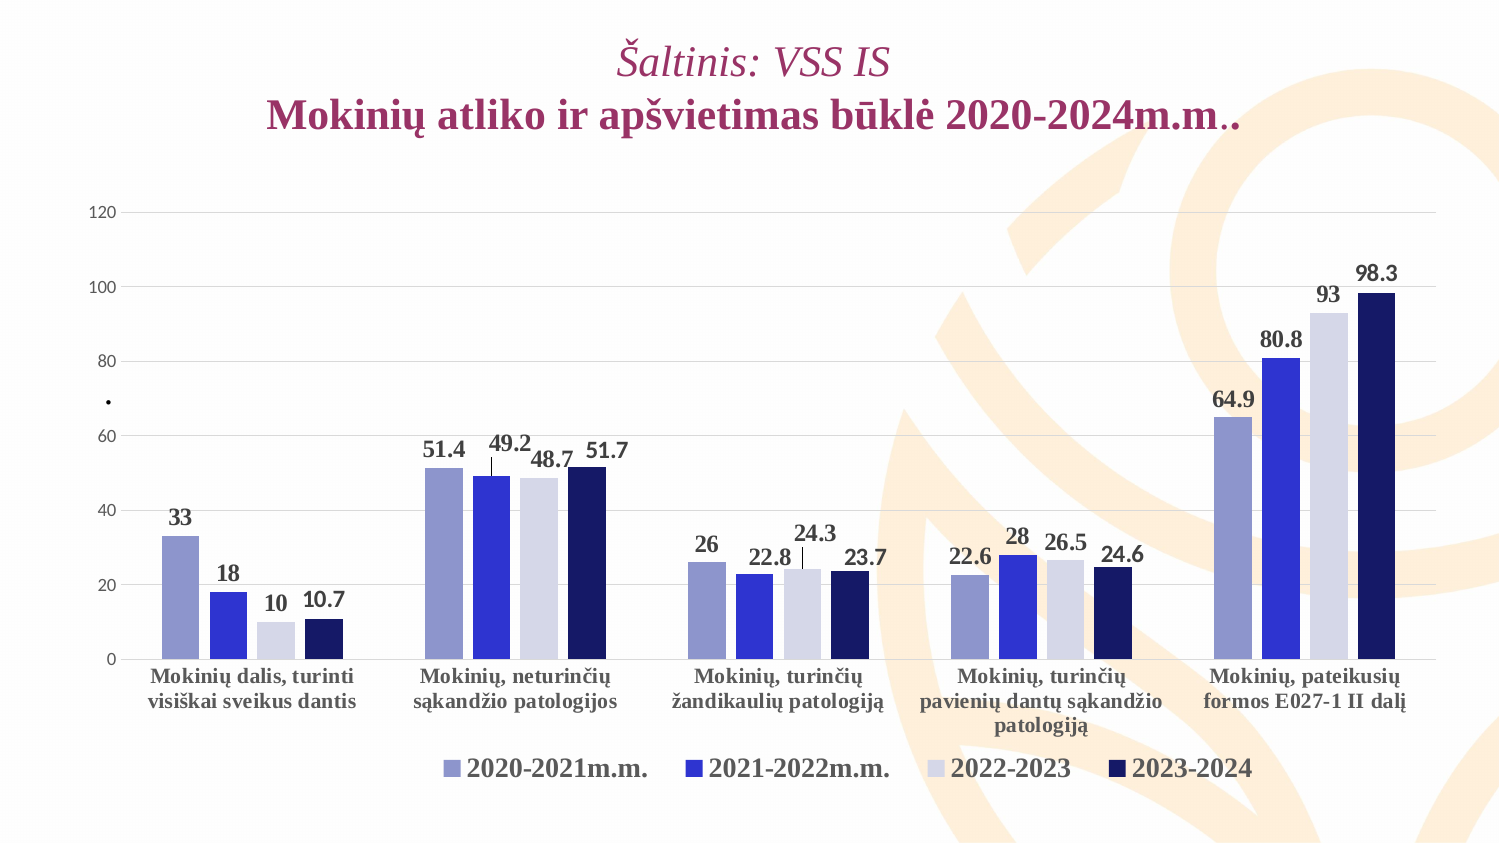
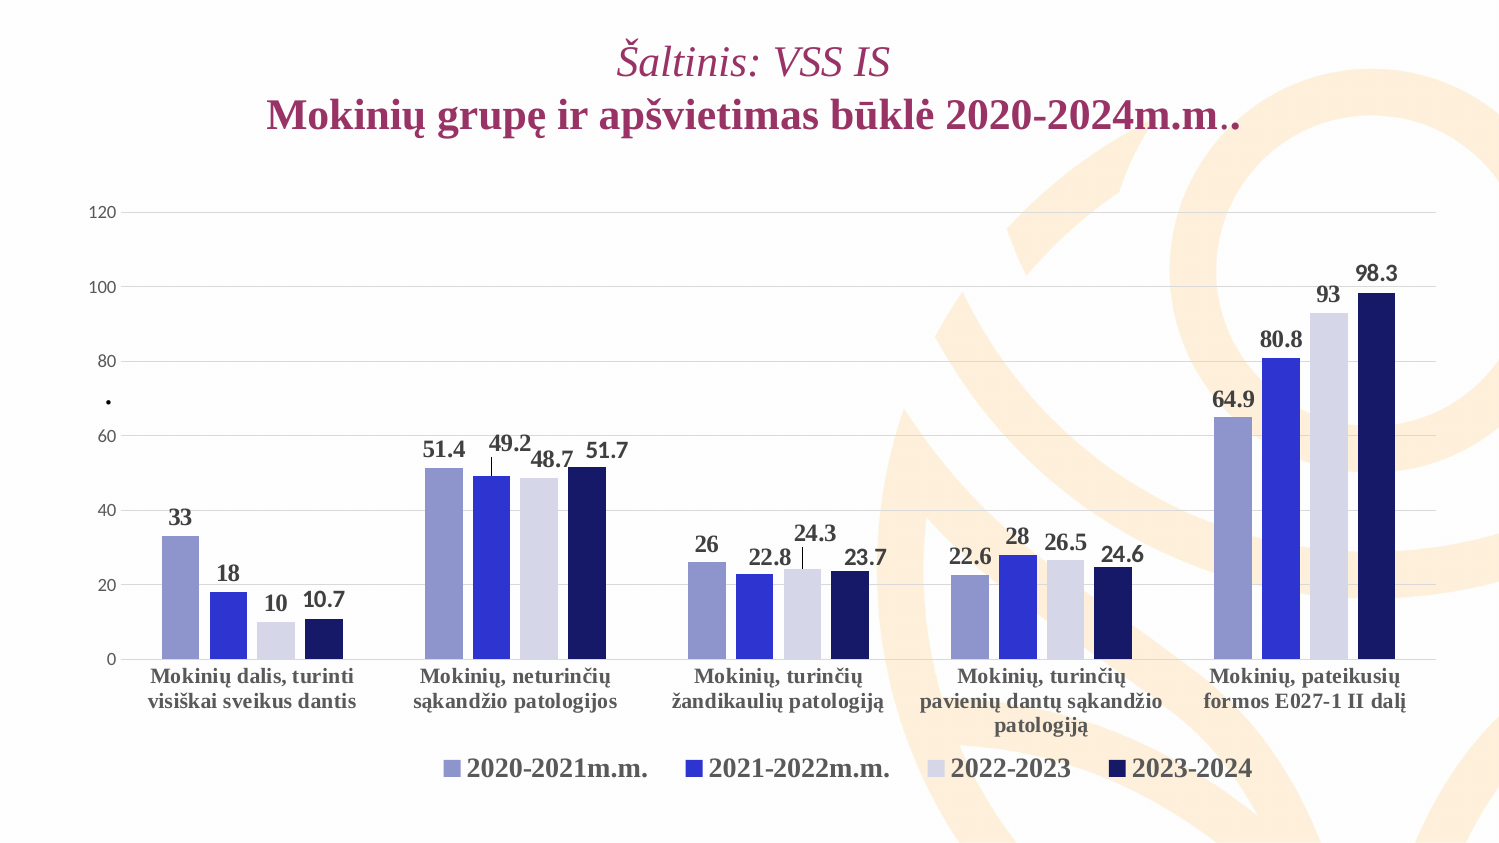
atliko: atliko -> grupę
